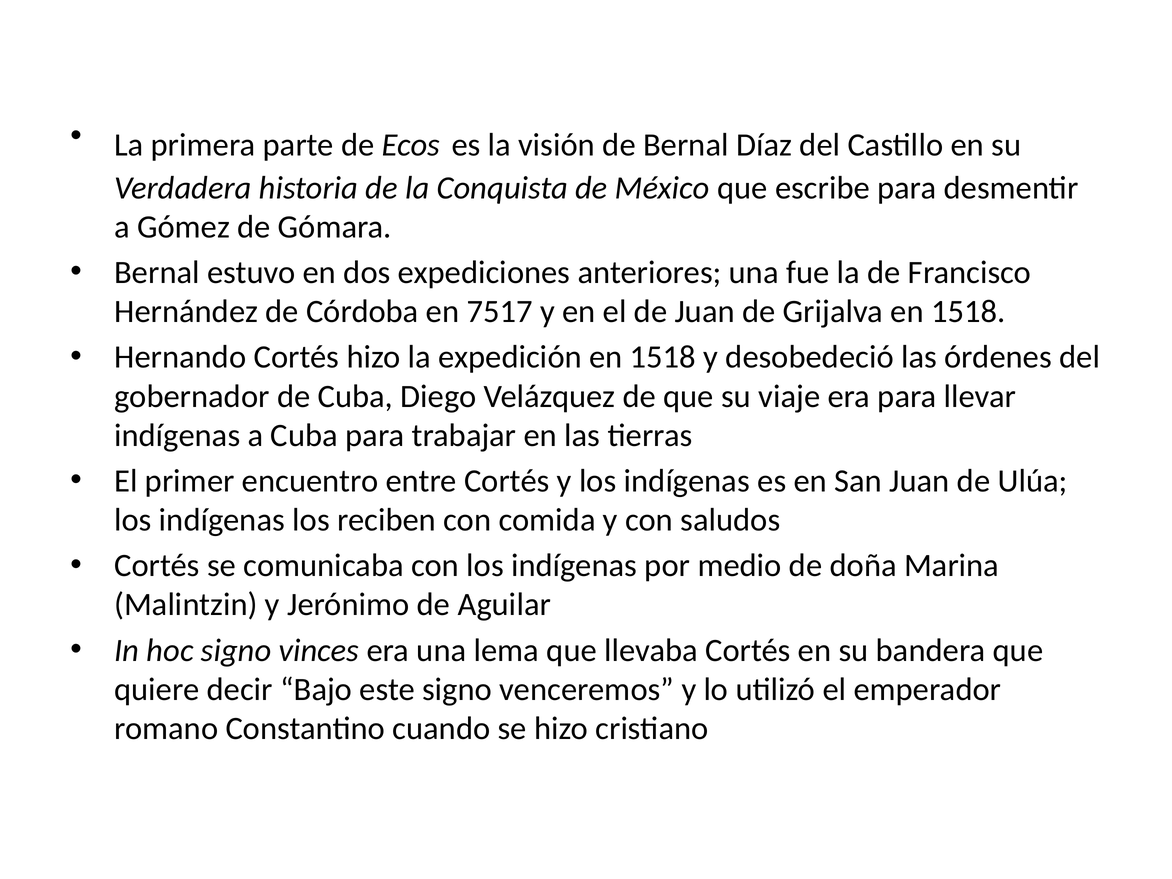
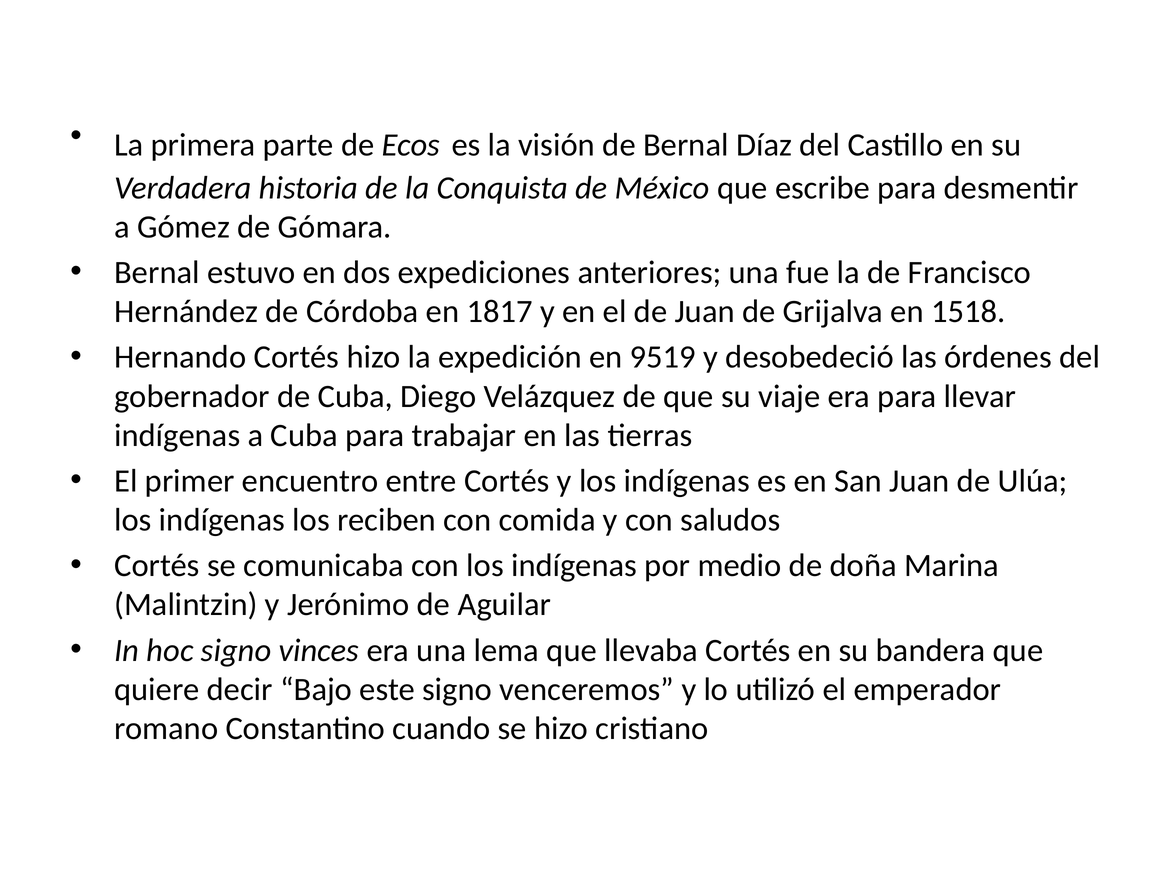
7517: 7517 -> 1817
expedición en 1518: 1518 -> 9519
